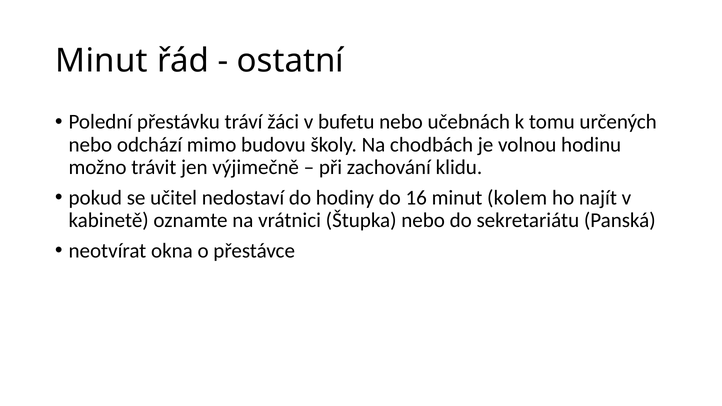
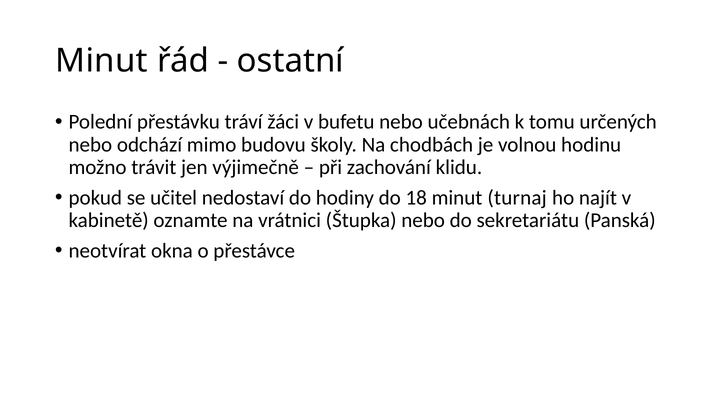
16: 16 -> 18
kolem: kolem -> turnaj
